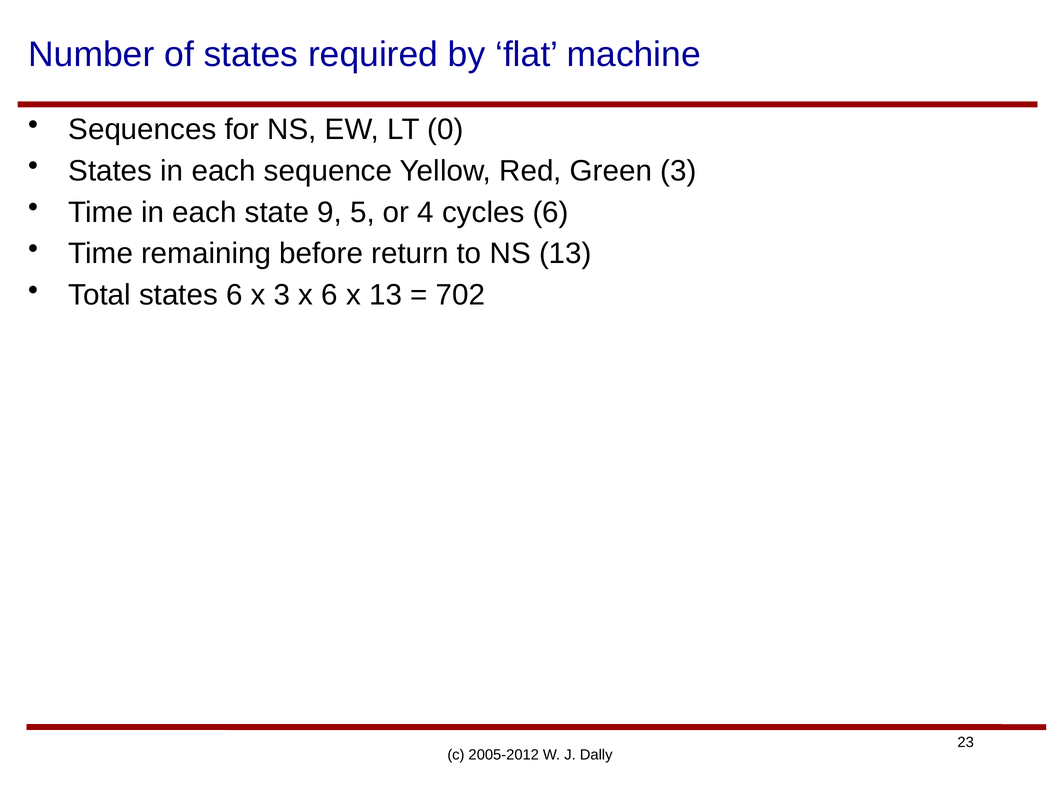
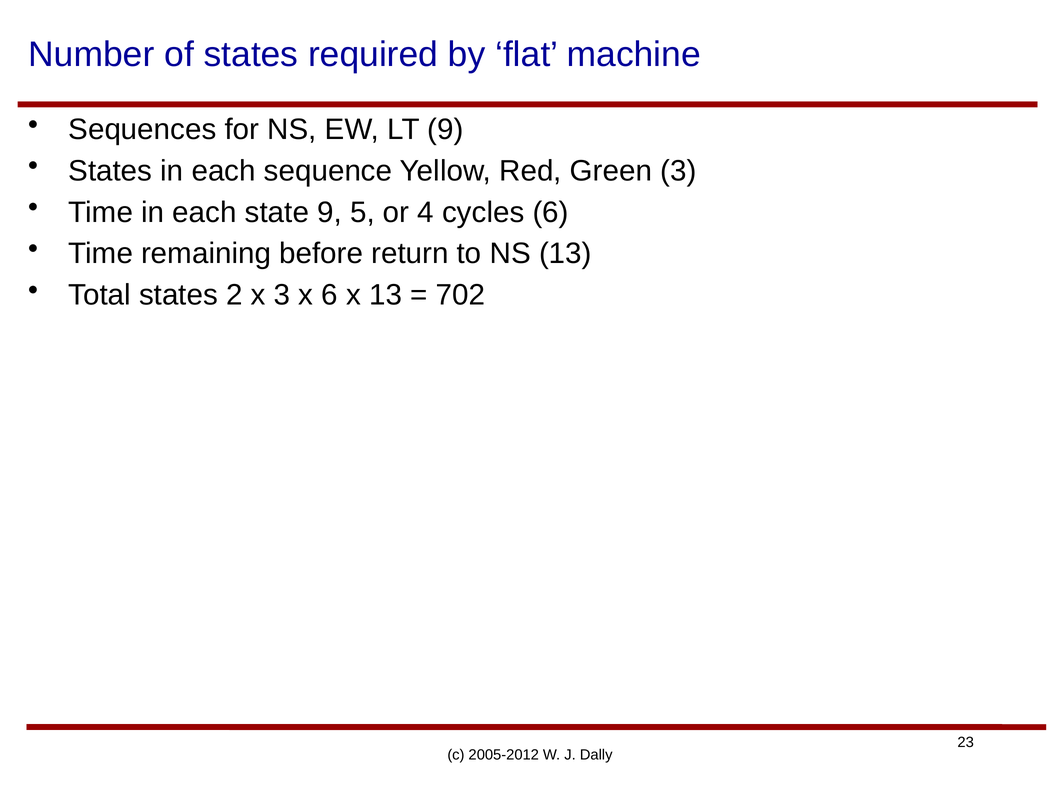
LT 0: 0 -> 9
states 6: 6 -> 2
